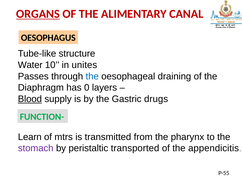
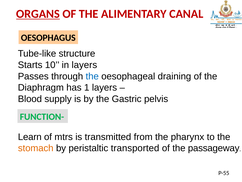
Water: Water -> Starts
in unites: unites -> layers
0: 0 -> 1
Blood underline: present -> none
drugs: drugs -> pelvis
stomach colour: purple -> orange
appendicitis: appendicitis -> passageway
